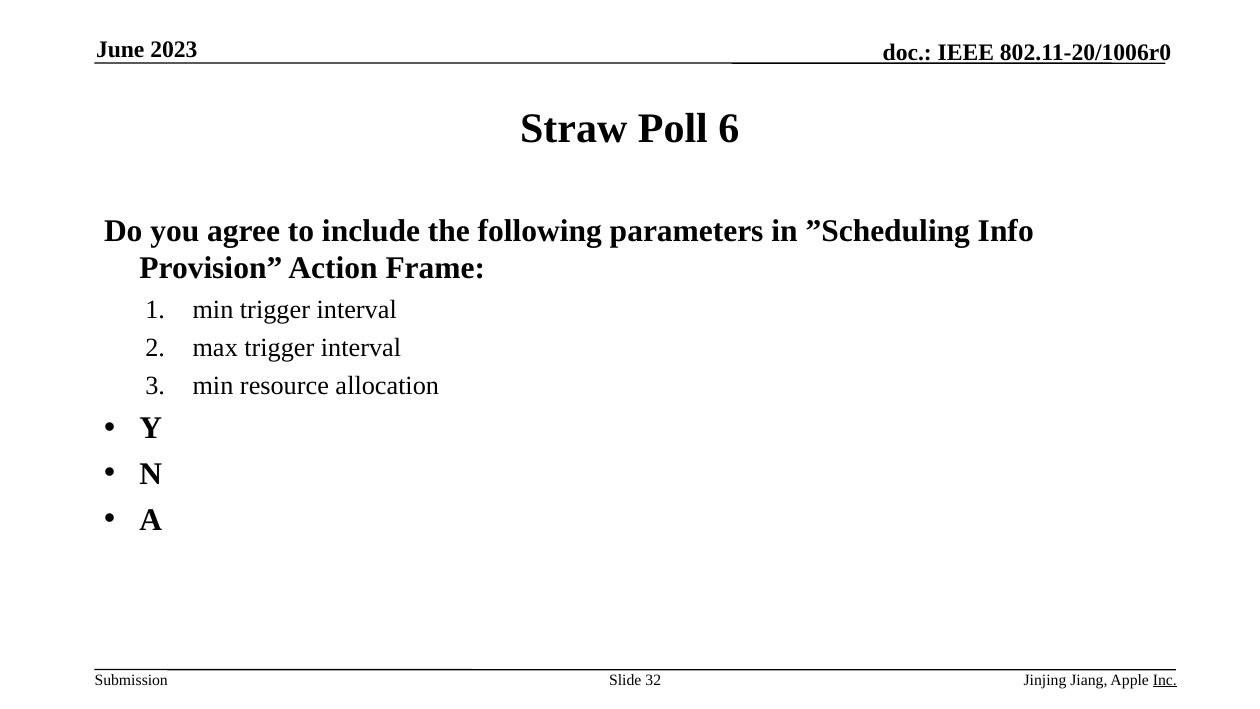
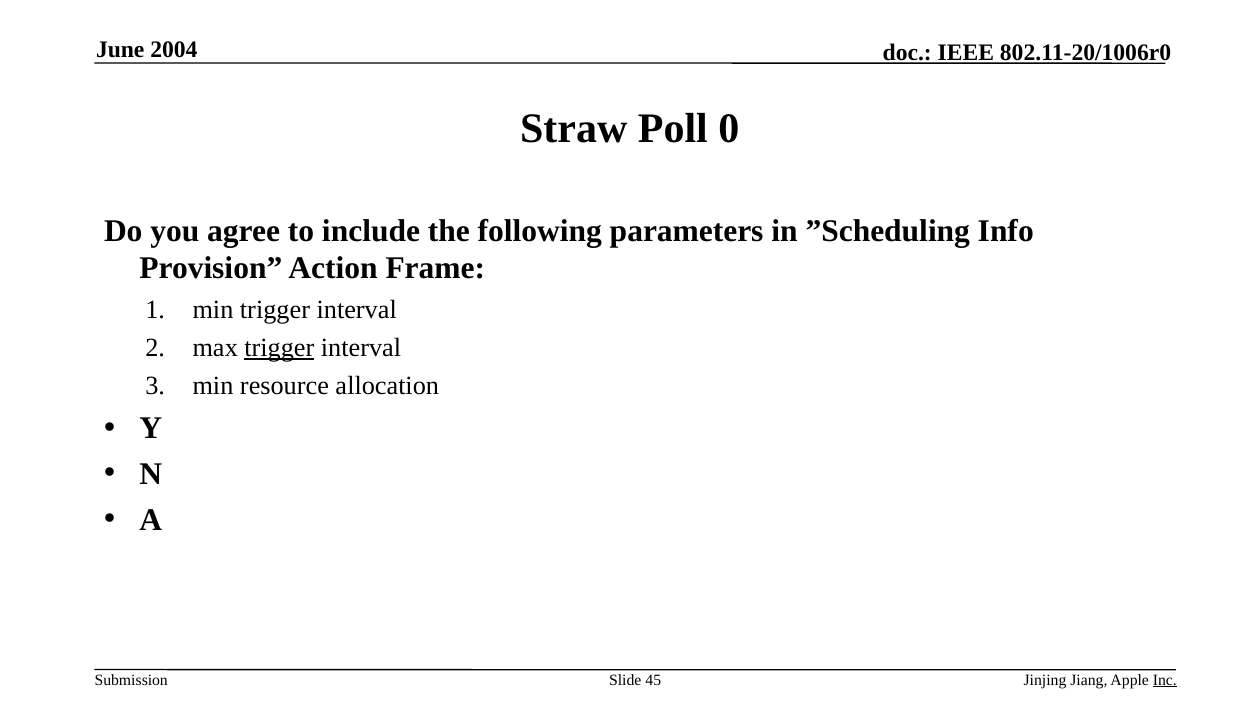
2023: 2023 -> 2004
6: 6 -> 0
trigger at (279, 347) underline: none -> present
32: 32 -> 45
